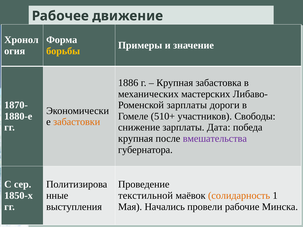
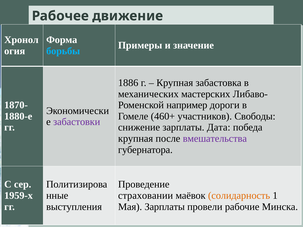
борьбы colour: yellow -> light blue
зарплаты at (187, 105): зарплаты -> например
510+: 510+ -> 460+
забастовки colour: orange -> purple
1850-х: 1850-х -> 1959-х
текстильной: текстильной -> страховании
Мая Начались: Начались -> Зарплаты
